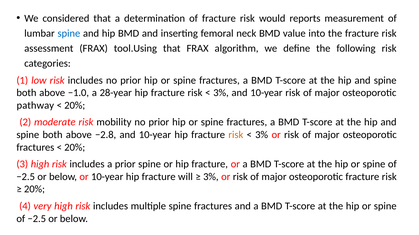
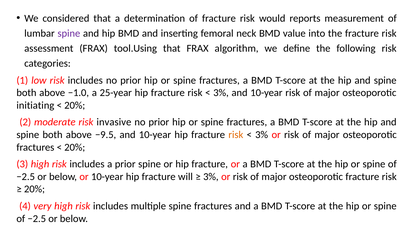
spine at (69, 33) colour: blue -> purple
28-year: 28-year -> 25-year
pathway: pathway -> initiating
mobility: mobility -> invasive
−2.8: −2.8 -> −9.5
